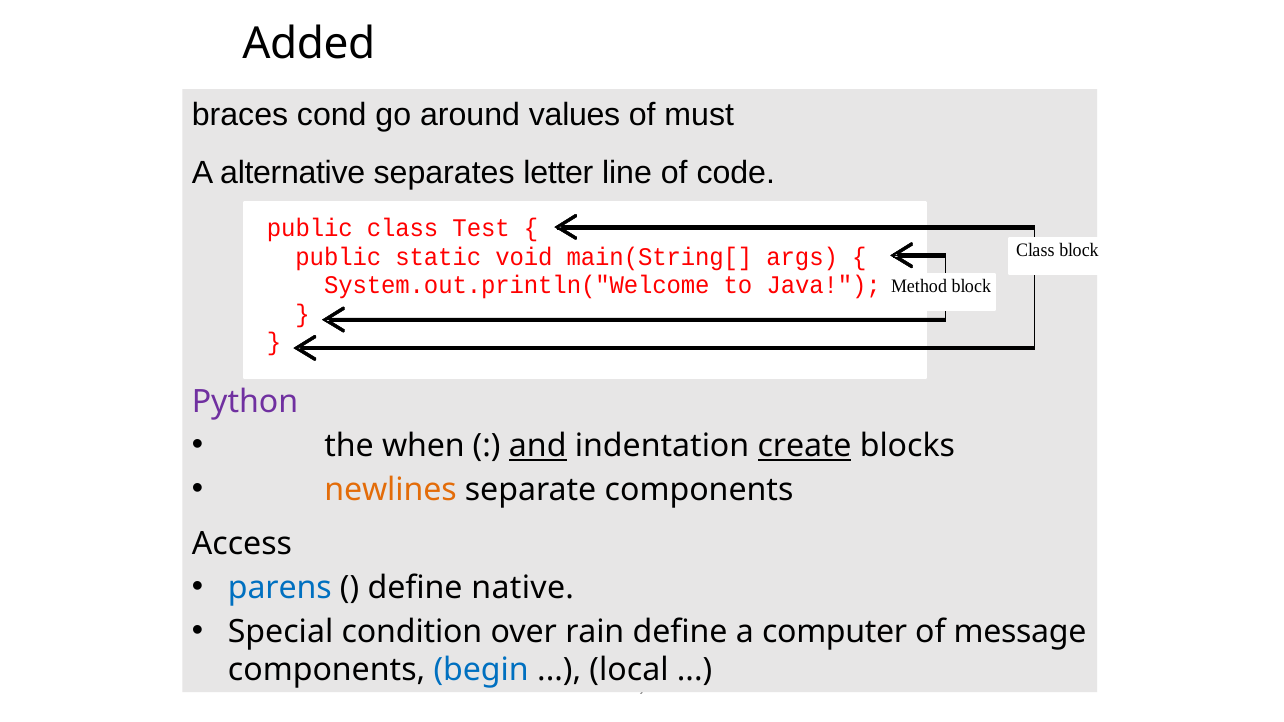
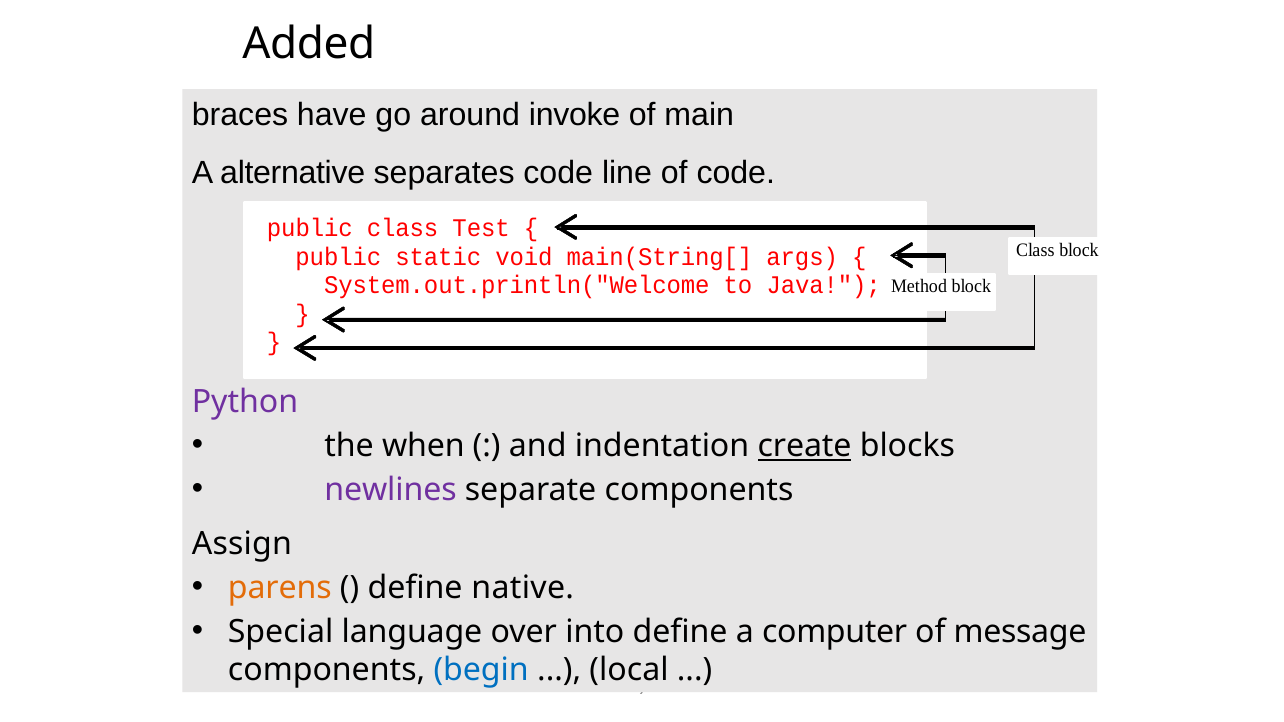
cond: cond -> have
values: values -> invoke
must: must -> main
separates letter: letter -> code
and underline: present -> none
newlines colour: orange -> purple
Access: Access -> Assign
parens colour: blue -> orange
condition: condition -> language
rain: rain -> into
